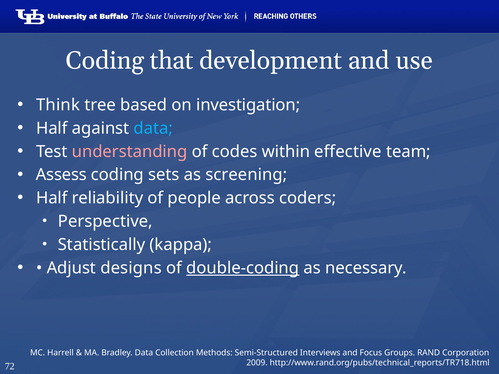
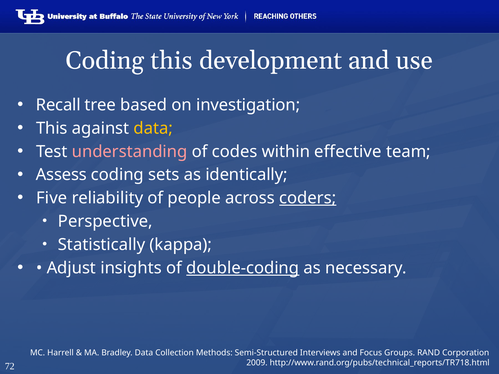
Coding that: that -> this
Think: Think -> Recall
Half at (52, 128): Half -> This
data at (153, 128) colour: light blue -> yellow
screening: screening -> identically
Half at (52, 198): Half -> Five
coders underline: none -> present
designs: designs -> insights
